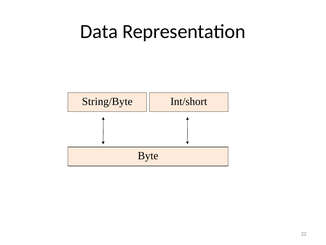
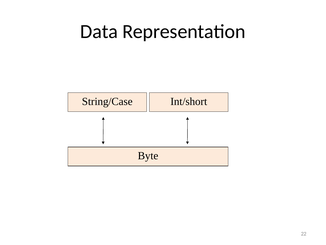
String/Byte: String/Byte -> String/Case
